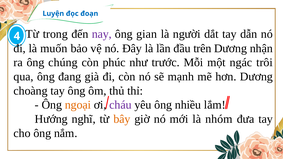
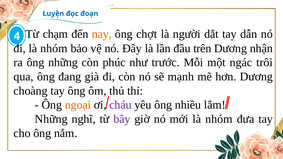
trong: trong -> chạm
nay colour: purple -> orange
gian: gian -> chợt
đi là muốn: muốn -> nhóm
ông chúng: chúng -> những
Hướng at (51, 119): Hướng -> Những
bây colour: orange -> purple
